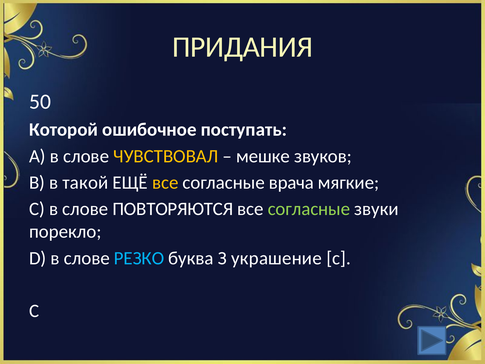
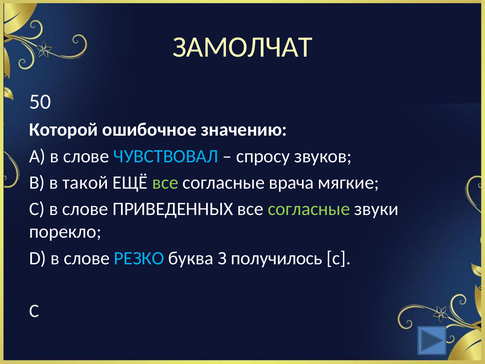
ПРИДАНИЯ: ПРИДАНИЯ -> ЗАМОЛЧАТ
поступать: поступать -> значению
ЧУВСТВОВАЛ colour: yellow -> light blue
мешке: мешке -> спросу
все at (165, 182) colour: yellow -> light green
ПОВТОРЯЮТСЯ: ПОВТОРЯЮТСЯ -> ПРИВЕДЕННЫХ
украшение: украшение -> получилось
